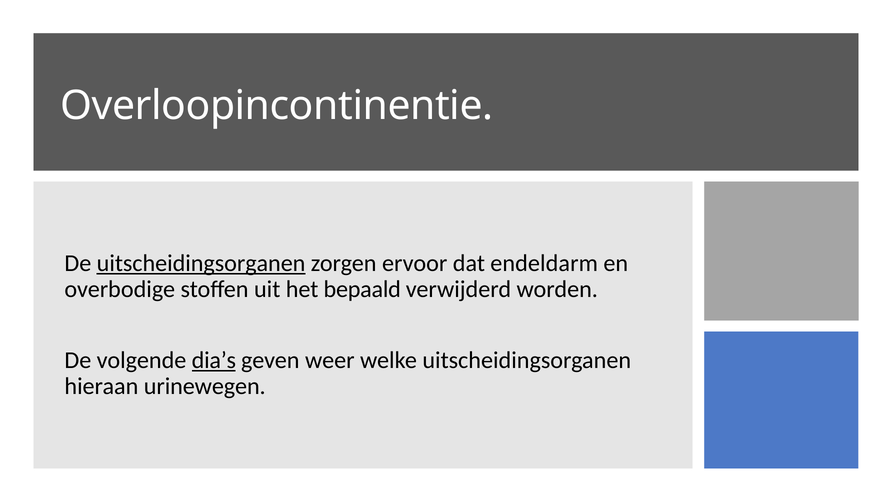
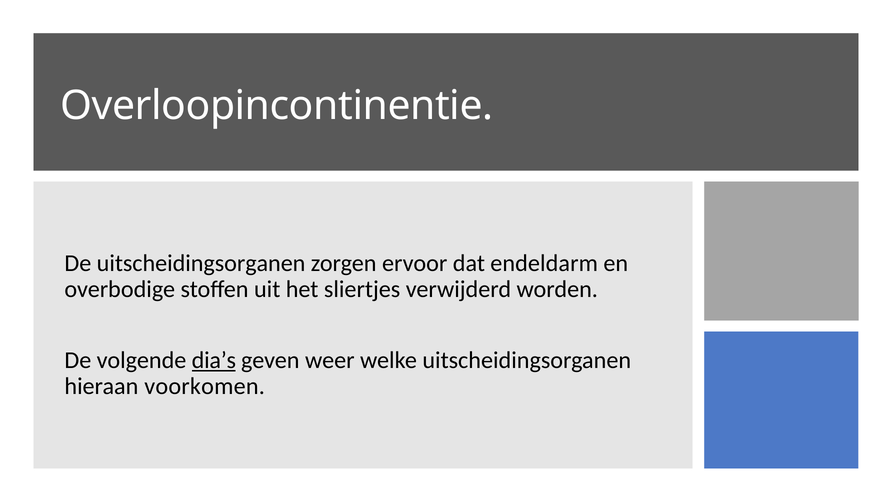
uitscheidingsorganen at (201, 263) underline: present -> none
bepaald: bepaald -> sliertjes
urinewegen: urinewegen -> voorkomen
